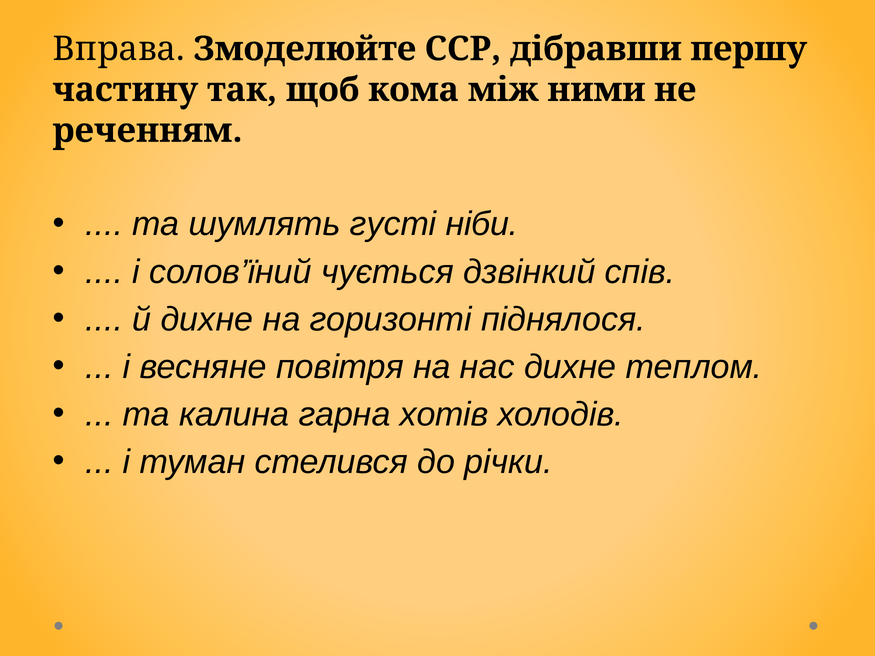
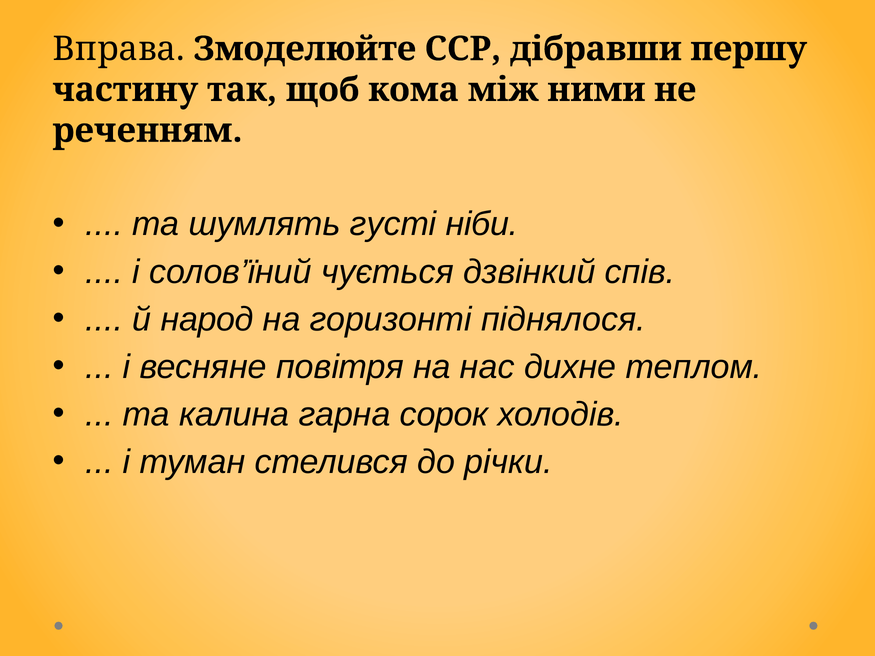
й дихне: дихне -> народ
хотів: хотів -> сорок
